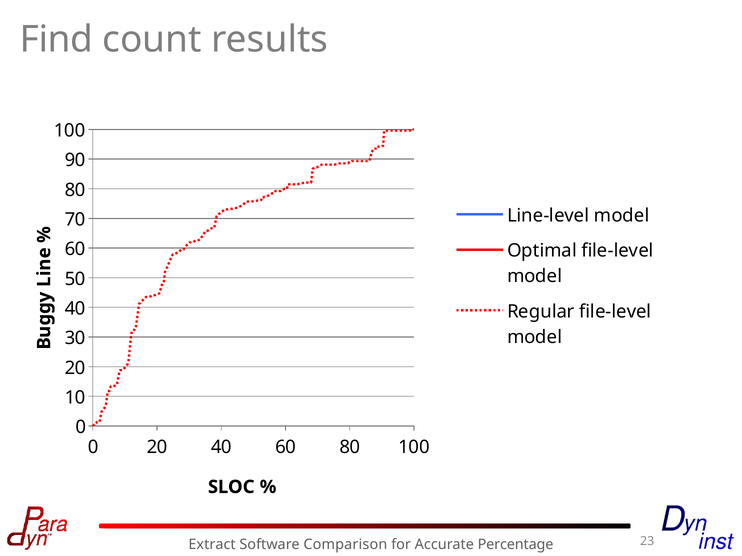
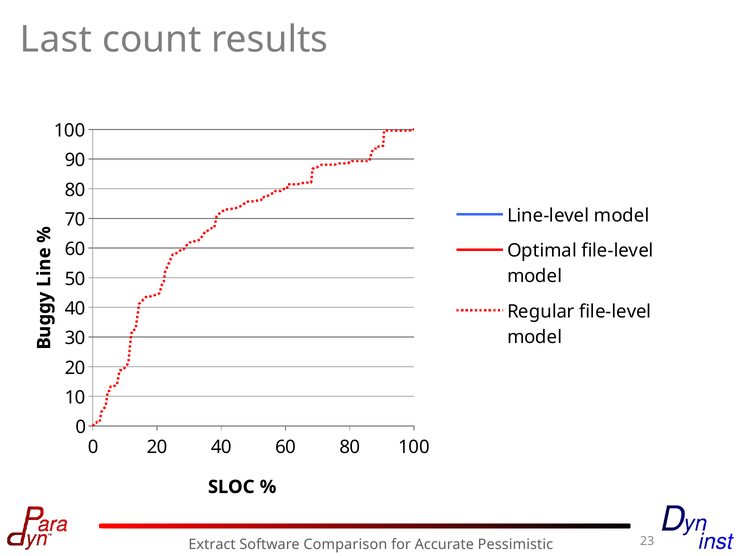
Find: Find -> Last
Percentage: Percentage -> Pessimistic
